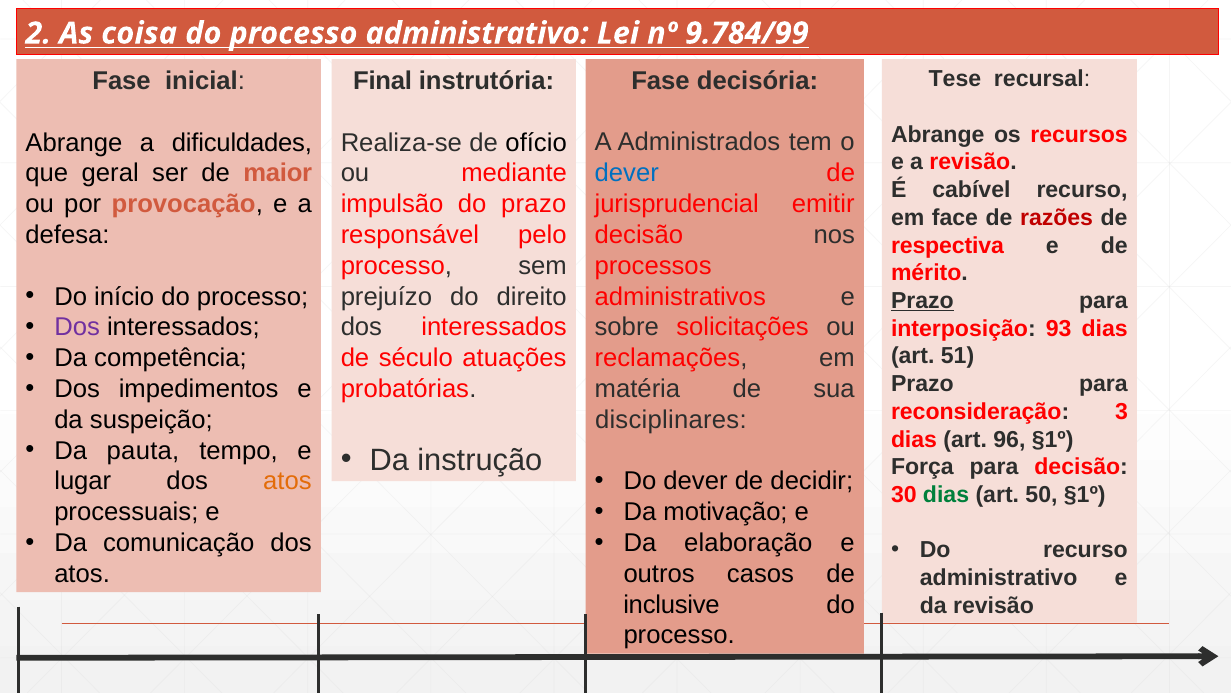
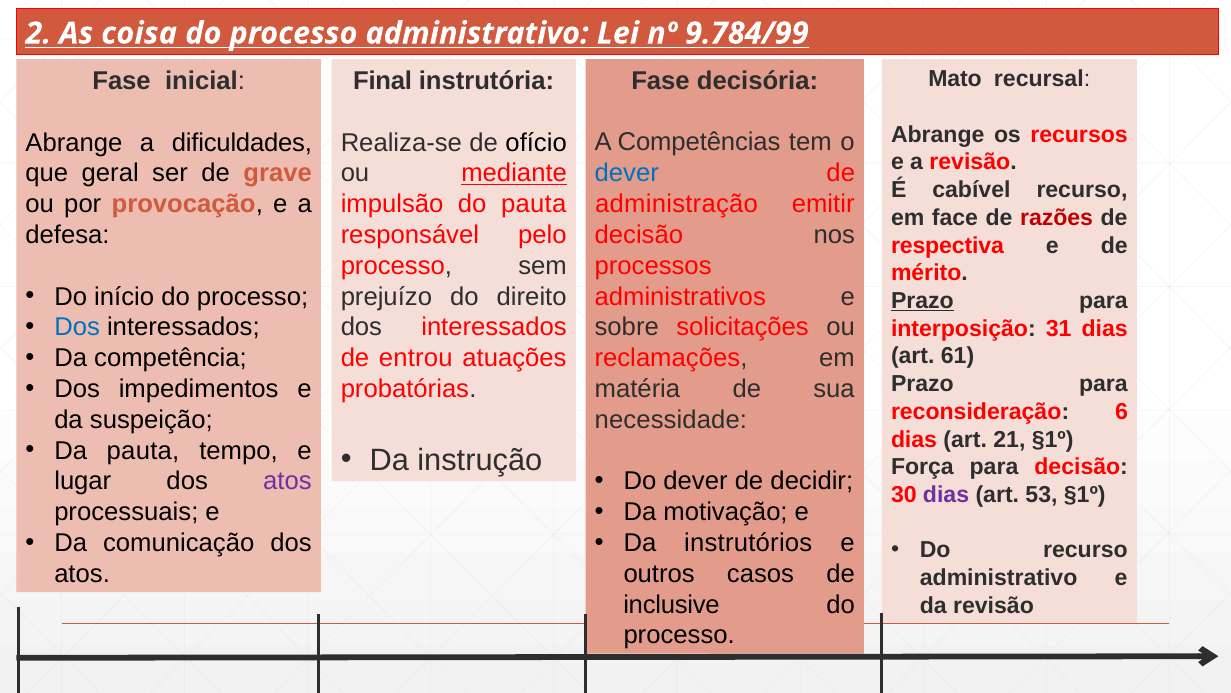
Tese: Tese -> Mato
Administrados: Administrados -> Competências
maior: maior -> grave
mediante underline: none -> present
do prazo: prazo -> pauta
jurisprudencial: jurisprudencial -> administração
Dos at (77, 327) colour: purple -> blue
93: 93 -> 31
51: 51 -> 61
século: século -> entrou
3: 3 -> 6
disciplinares: disciplinares -> necessidade
96: 96 -> 21
atos at (287, 481) colour: orange -> purple
dias at (946, 494) colour: green -> purple
50: 50 -> 53
elaboração: elaboração -> instrutórios
